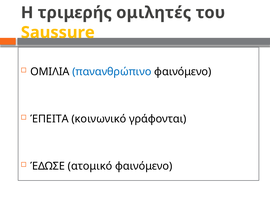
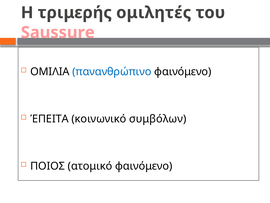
Saussure colour: yellow -> pink
γράφονται: γράφονται -> συμβόλων
ΈΔΩΣΕ: ΈΔΩΣΕ -> ΠΟΙΟΣ
